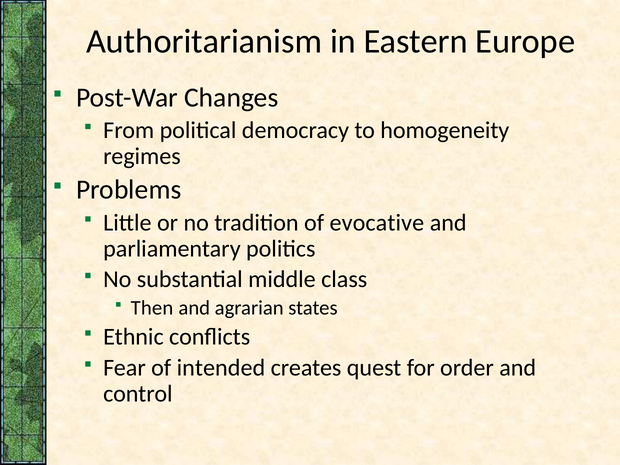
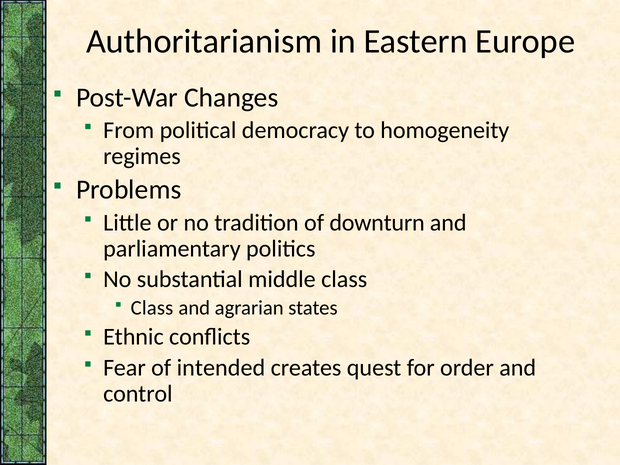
evocative: evocative -> downturn
Then at (152, 308): Then -> Class
